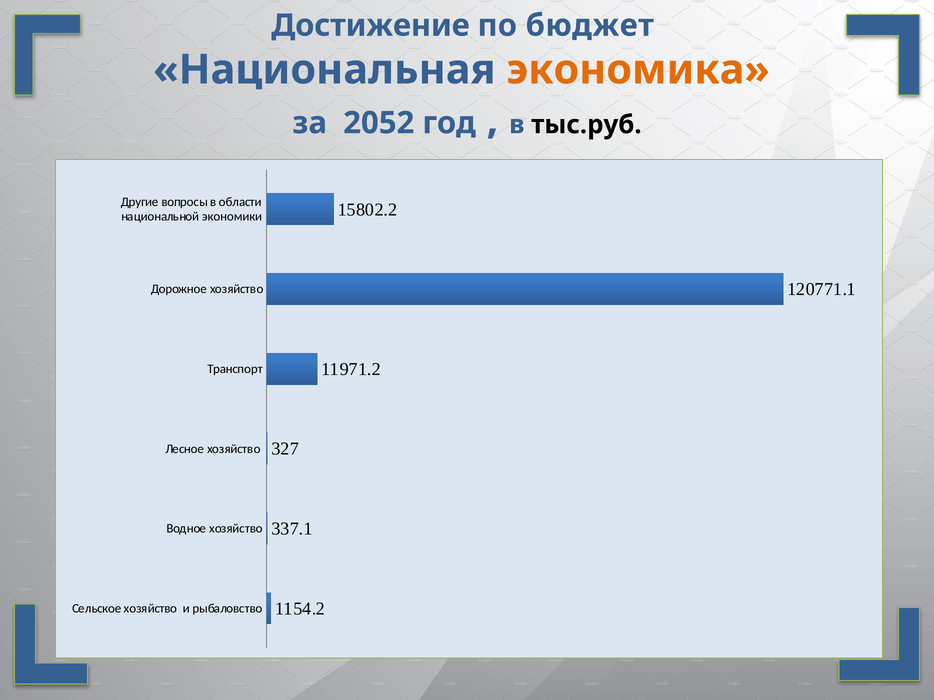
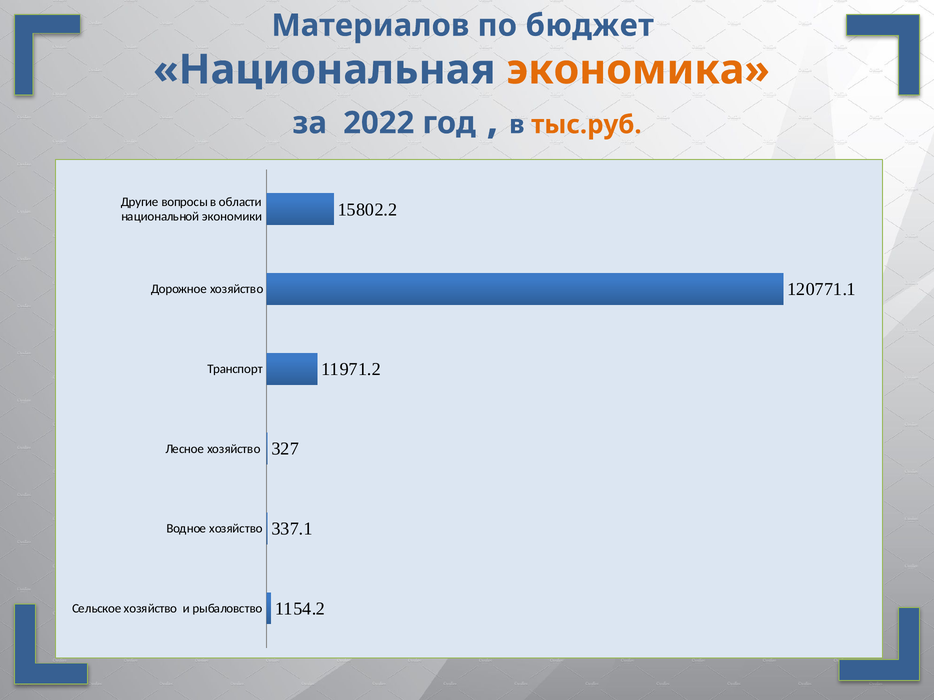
Достижение: Достижение -> Материалов
2052: 2052 -> 2022
тыс.руб colour: black -> orange
